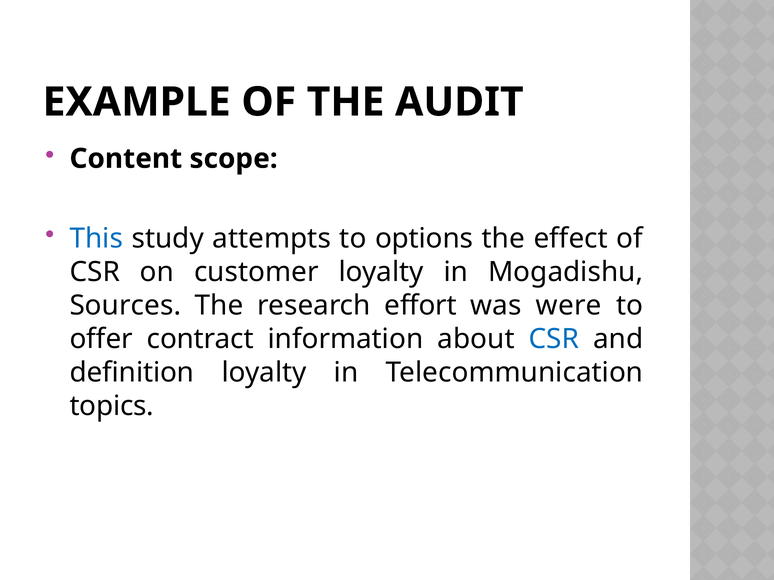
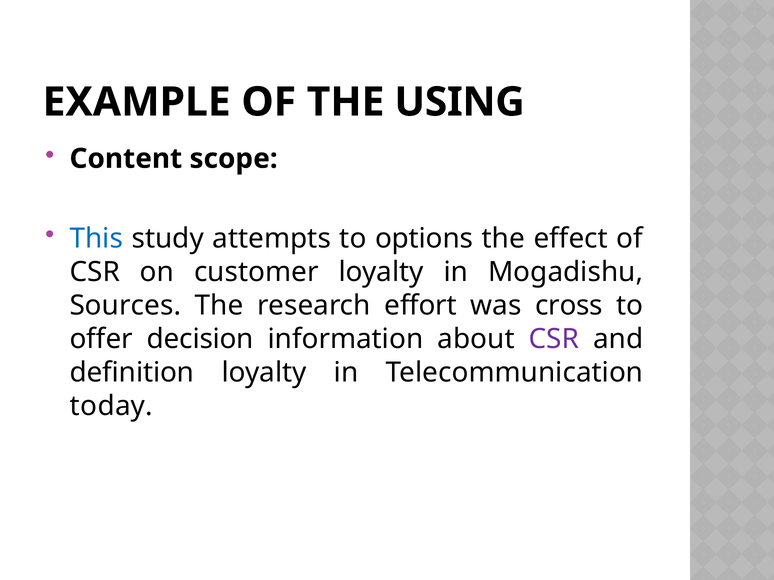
AUDIT: AUDIT -> USING
were: were -> cross
contract: contract -> decision
CSR at (554, 339) colour: blue -> purple
topics: topics -> today
